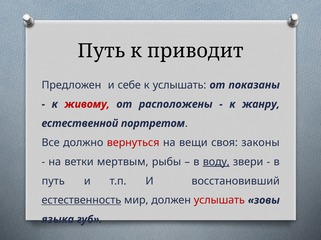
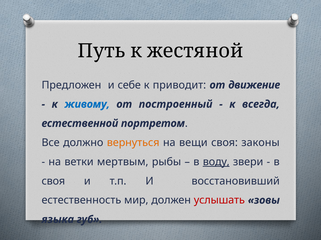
приводит: приводит -> жестяной
к услышать: услышать -> приводит
показаны: показаны -> движение
живому colour: red -> blue
расположены: расположены -> построенный
жанру: жанру -> всегда
вернуться colour: red -> orange
путь at (53, 182): путь -> своя
естественность underline: present -> none
